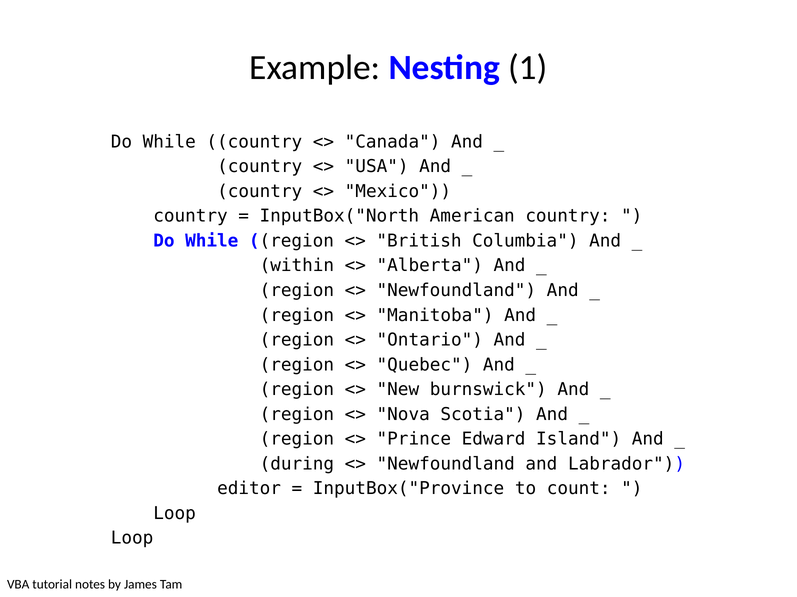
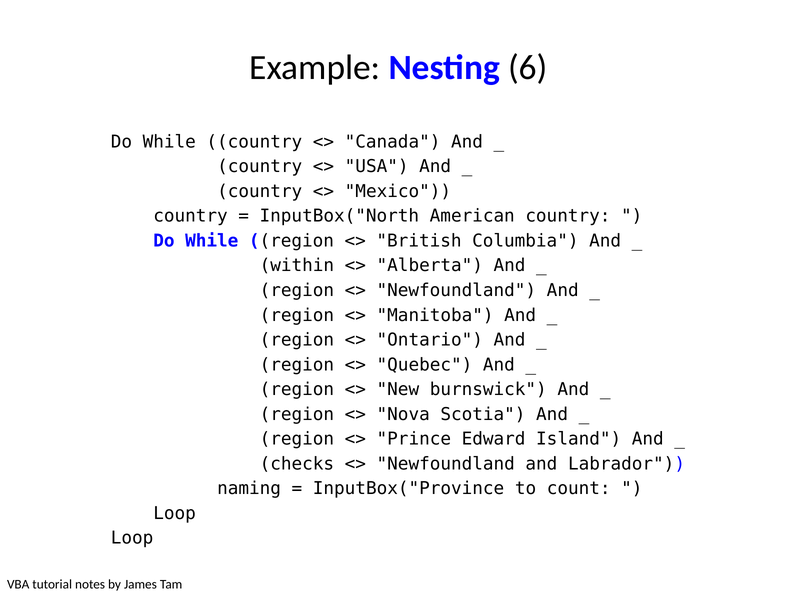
1: 1 -> 6
during: during -> checks
editor: editor -> naming
